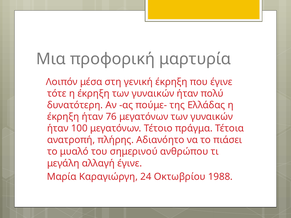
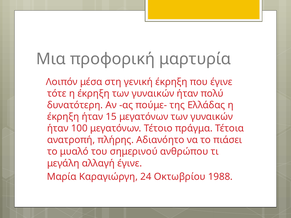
76: 76 -> 15
